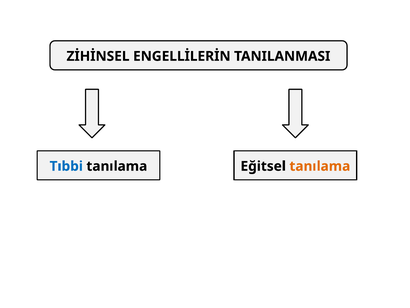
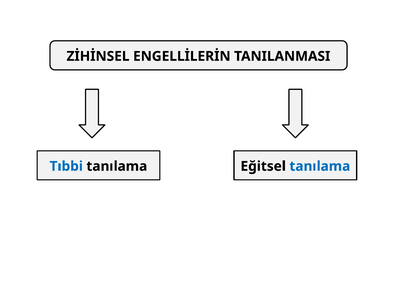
tanılama at (320, 166) colour: orange -> blue
